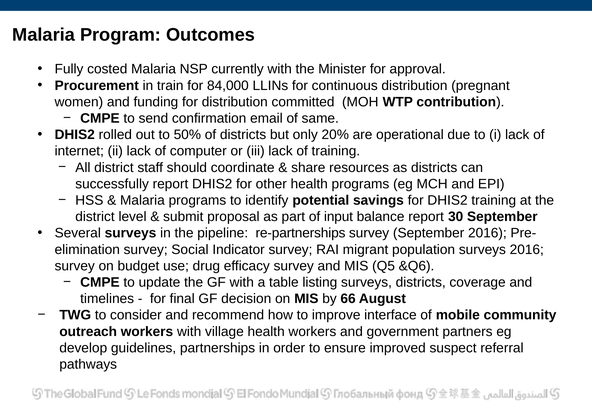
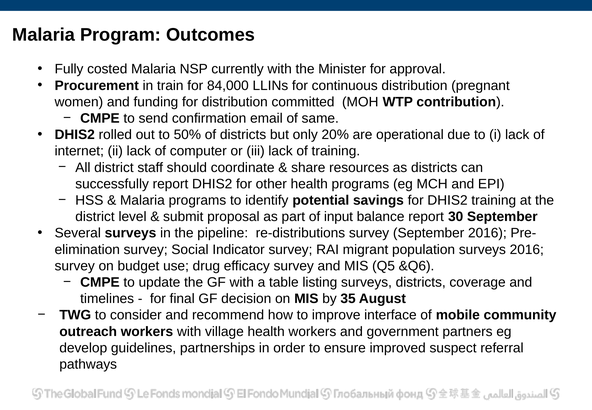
re-partnerships: re-partnerships -> re-distributions
66: 66 -> 35
